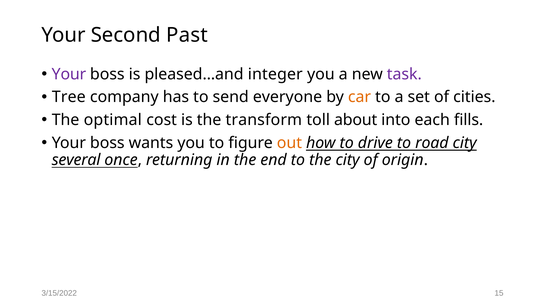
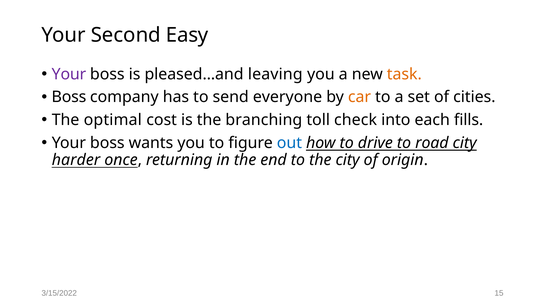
Past: Past -> Easy
integer: integer -> leaving
task colour: purple -> orange
Tree at (69, 97): Tree -> Boss
transform: transform -> branching
about: about -> check
out colour: orange -> blue
several: several -> harder
